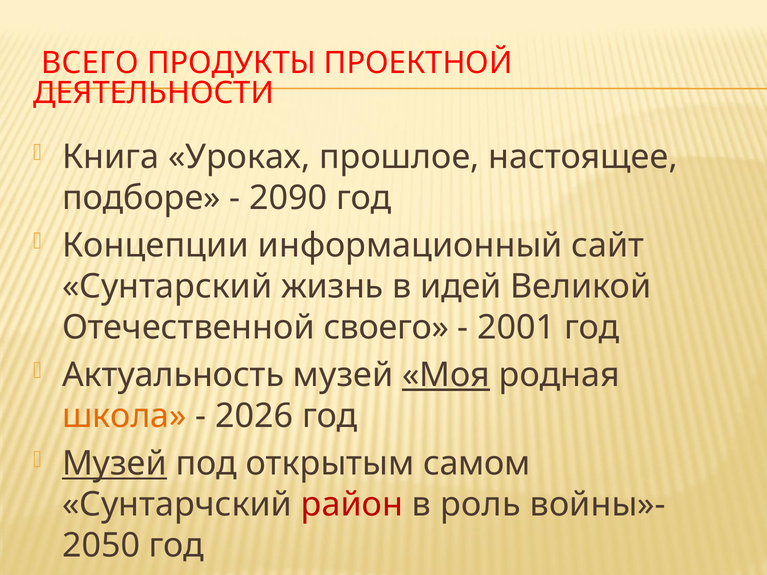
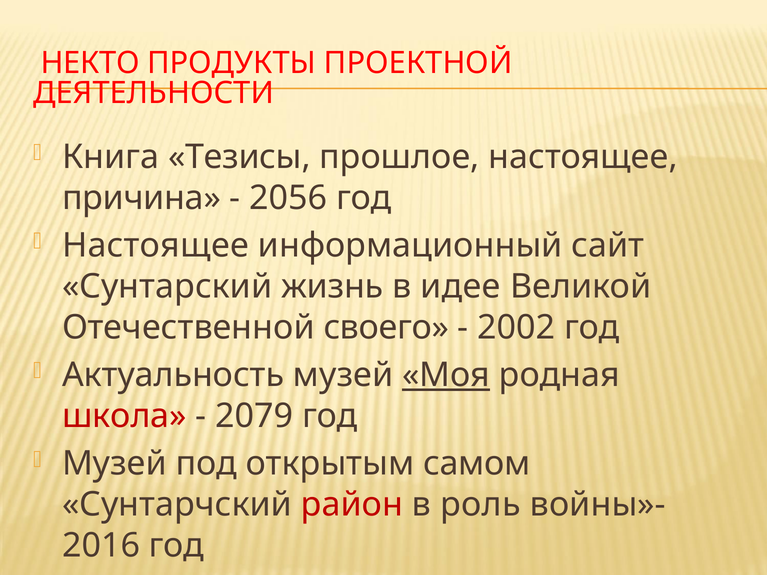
ВСЕГО: ВСЕГО -> НЕКТО
Уроках: Уроках -> Тезисы
подборе: подборе -> причина
2090: 2090 -> 2056
Концепции at (155, 246): Концепции -> Настоящее
идей: идей -> идее
2001: 2001 -> 2002
школа colour: orange -> red
2026: 2026 -> 2079
Музей at (114, 464) underline: present -> none
2050: 2050 -> 2016
